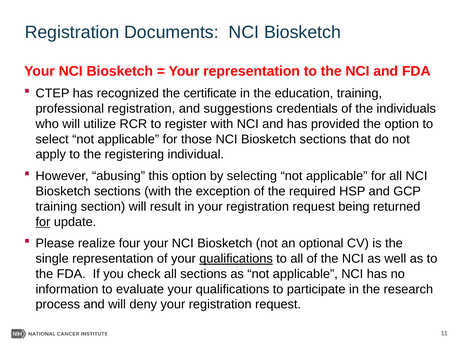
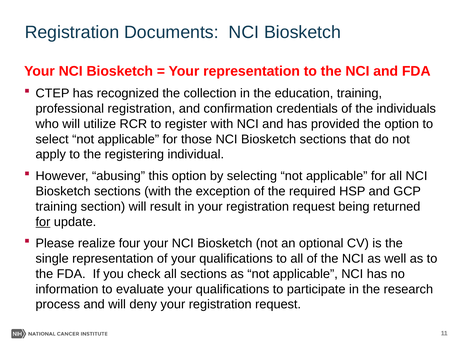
certificate: certificate -> collection
suggestions: suggestions -> confirmation
qualifications at (236, 258) underline: present -> none
